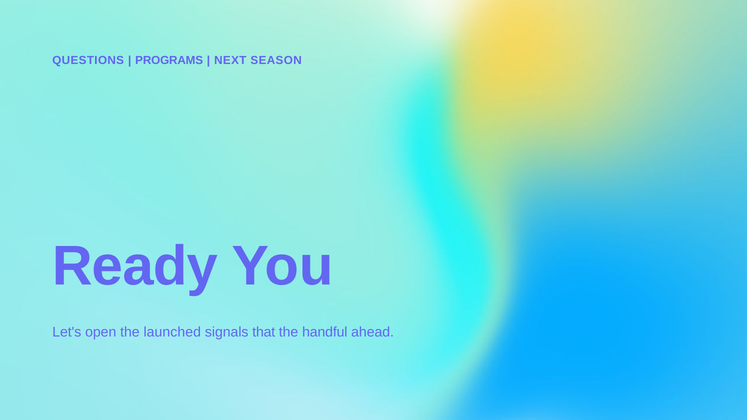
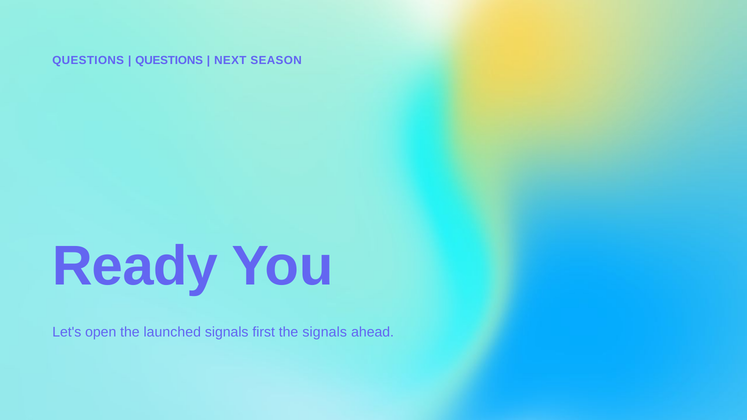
PROGRAMS at (169, 60): PROGRAMS -> QUESTIONS
that: that -> first
the handful: handful -> signals
